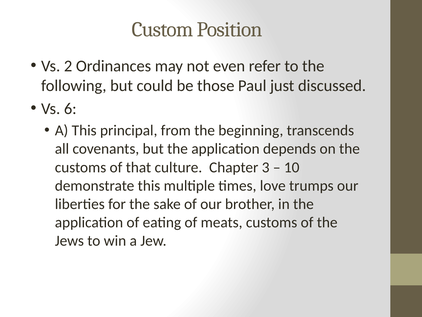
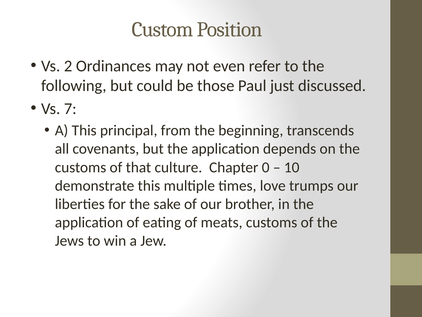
6: 6 -> 7
3: 3 -> 0
